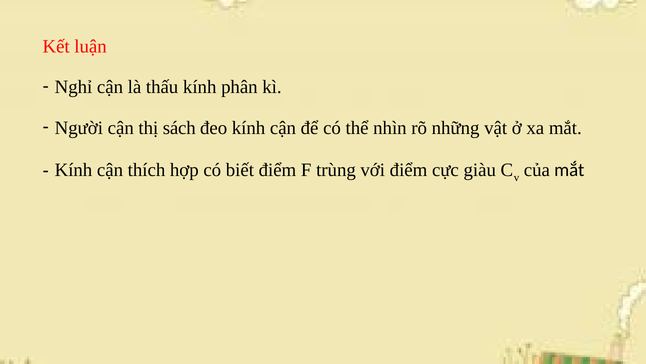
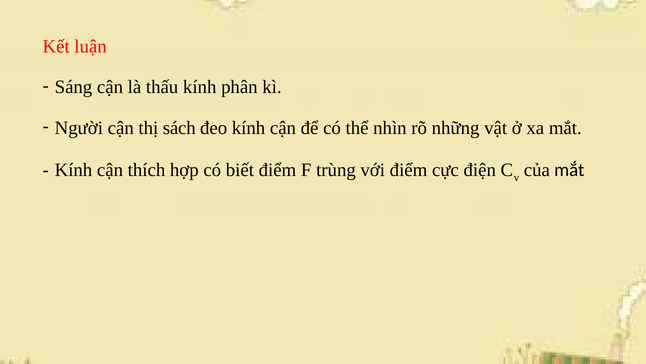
Nghỉ: Nghỉ -> Sáng
giàu: giàu -> điện
